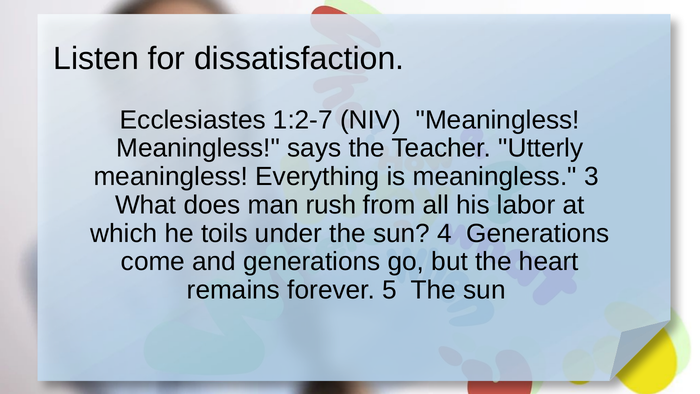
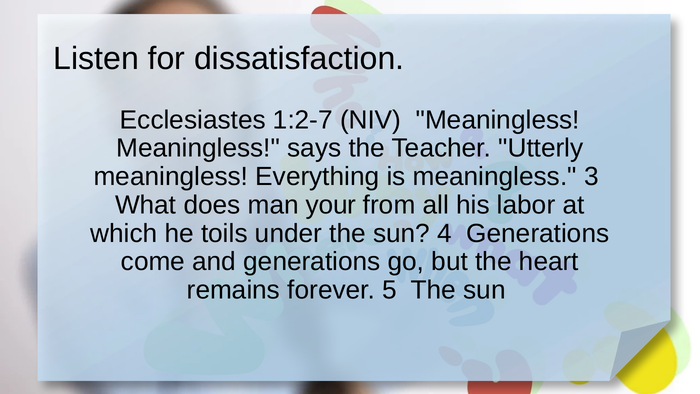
rush: rush -> your
